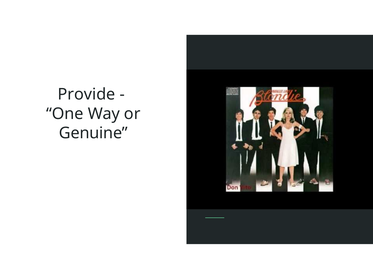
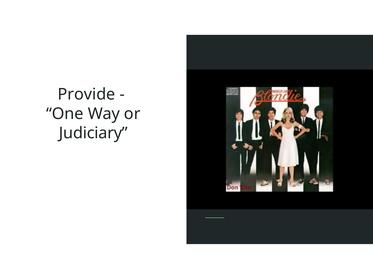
Genuine: Genuine -> Judiciary
